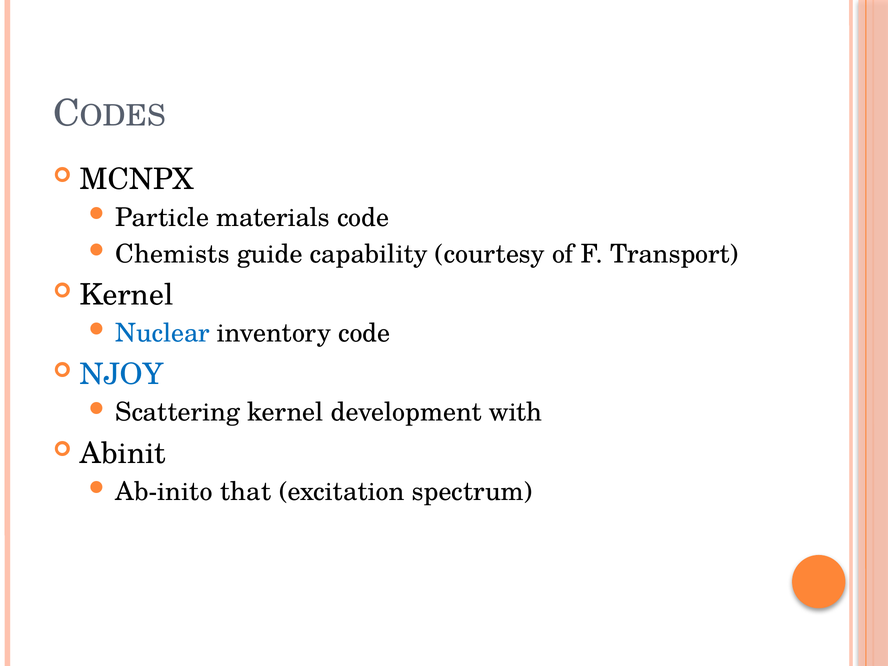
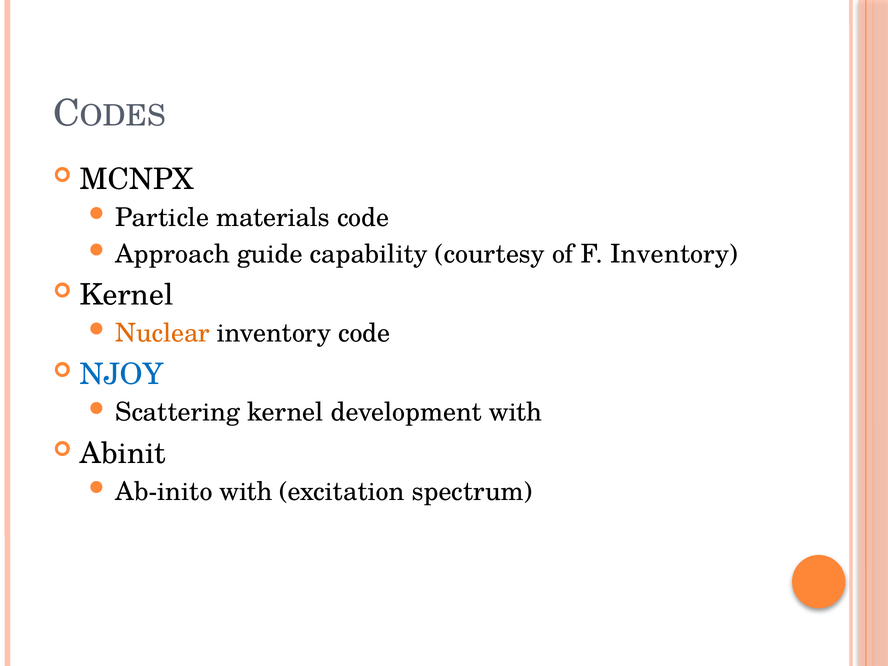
Chemists: Chemists -> Approach
F Transport: Transport -> Inventory
Nuclear colour: blue -> orange
Ab-inito that: that -> with
